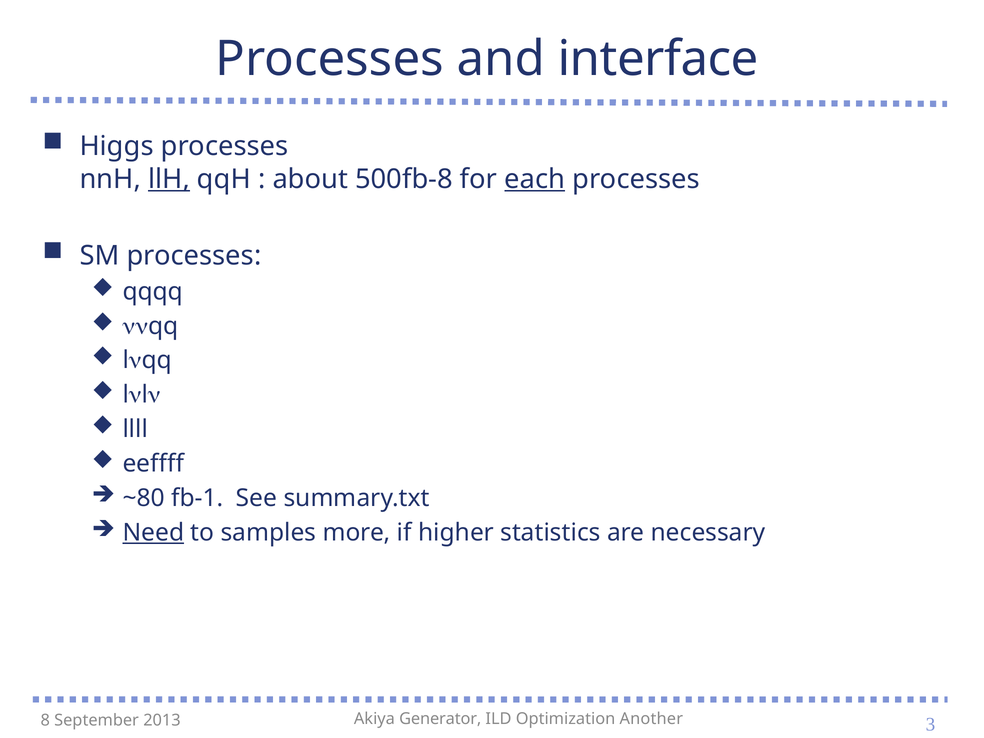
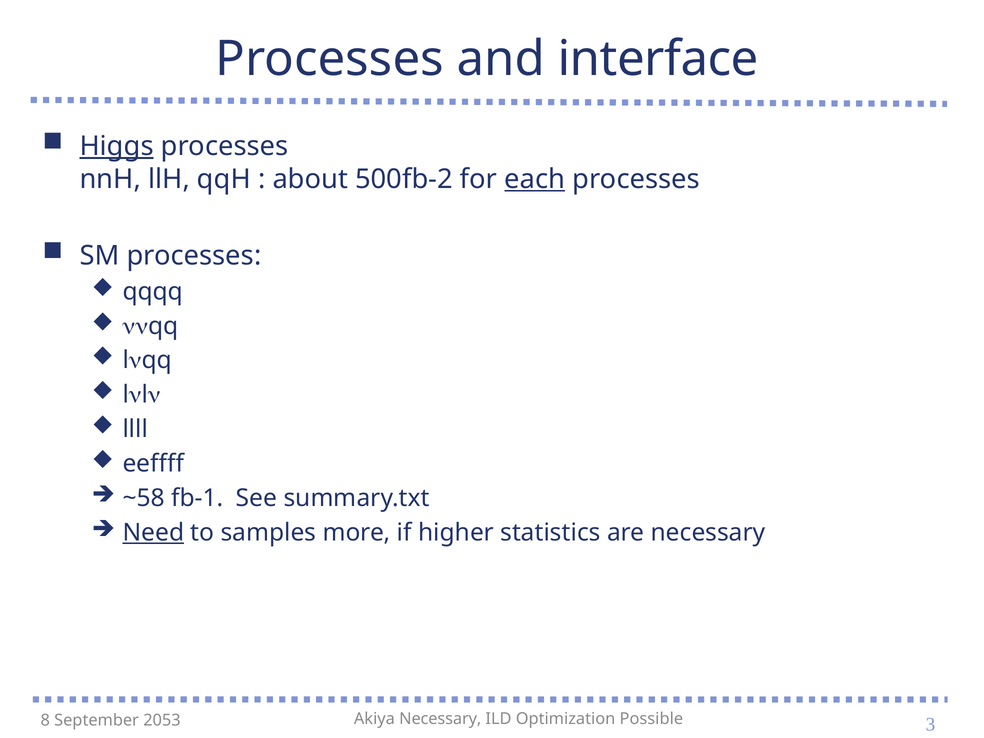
Higgs underline: none -> present
llH underline: present -> none
500fb-8: 500fb-8 -> 500fb-2
~80: ~80 -> ~58
Akiya Generator: Generator -> Necessary
Another: Another -> Possible
2013: 2013 -> 2053
